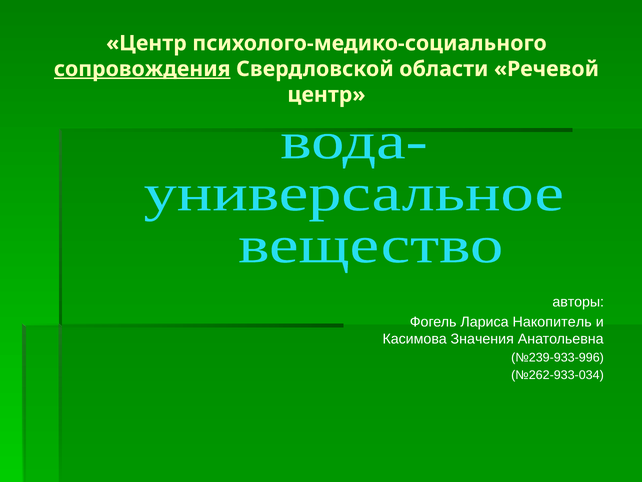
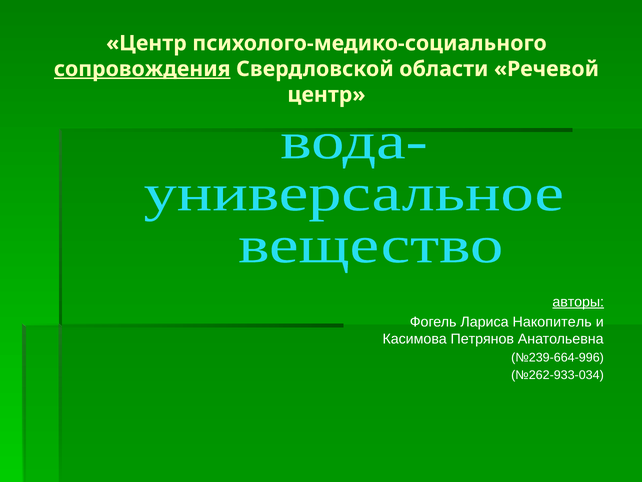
авторы underline: none -> present
Значения: Значения -> Петрянов
№239-933-996: №239-933-996 -> №239-664-996
